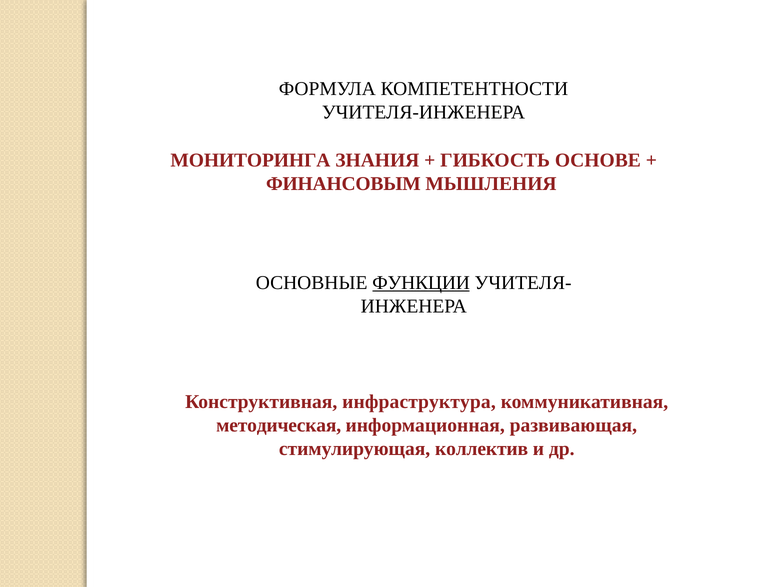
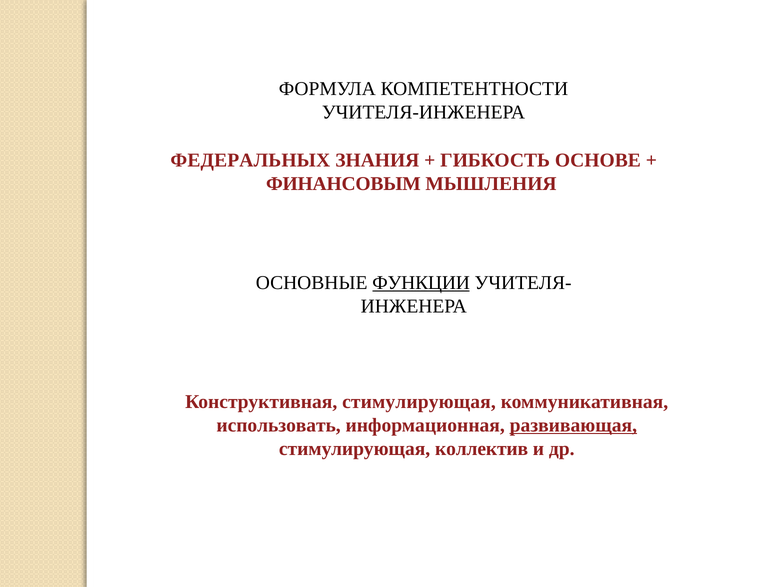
МОНИТОРИНГА: МОНИТОРИНГА -> ФЕДЕРАЛЬНЫХ
Конструктивная инфраструктура: инфраструктура -> стимулирующая
методическая: методическая -> использовать
развивающая underline: none -> present
